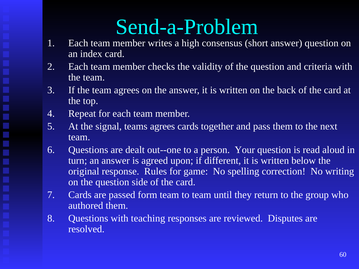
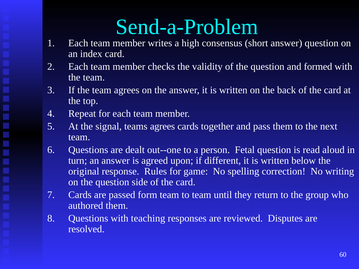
criteria: criteria -> formed
Your: Your -> Fetal
